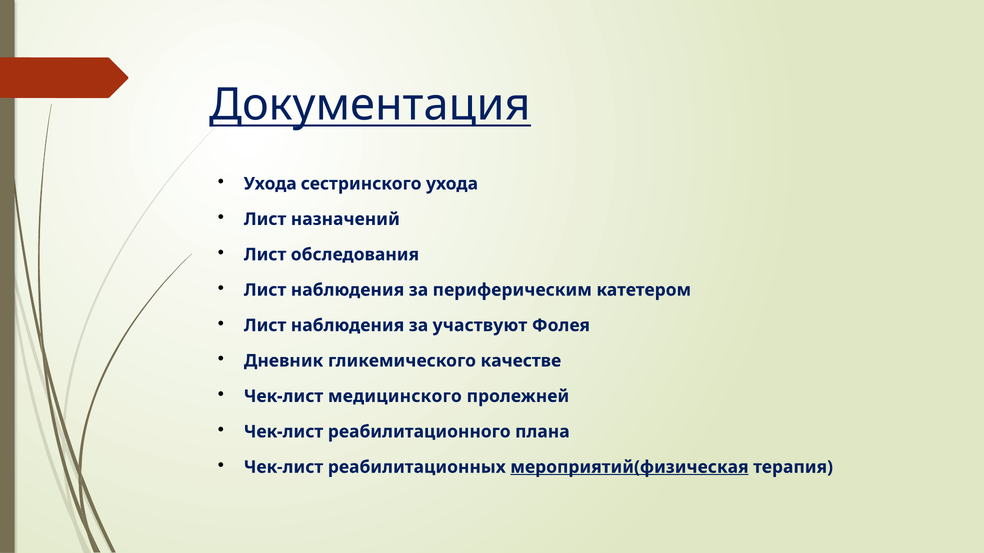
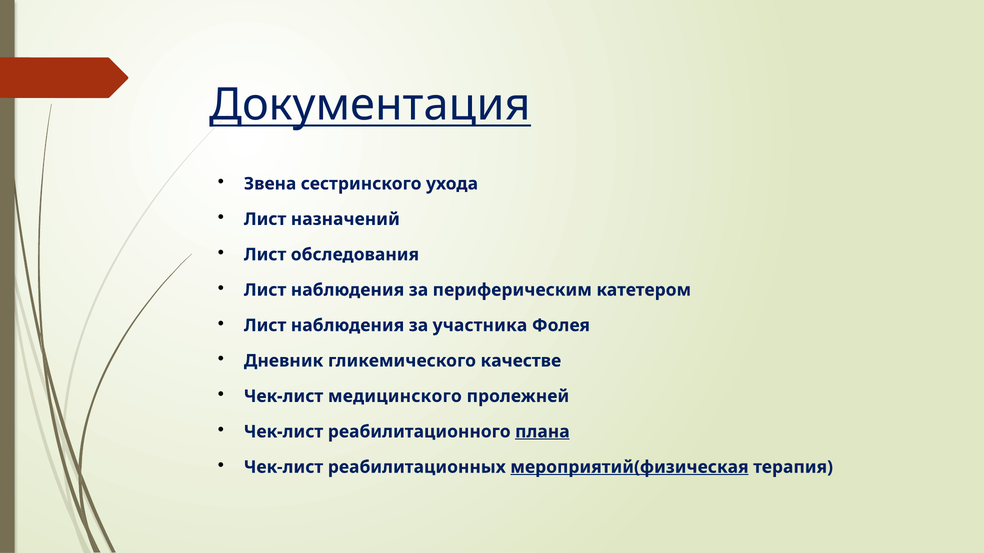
Ухода at (270, 184): Ухода -> Звена
участвуют: участвуют -> участника
плана underline: none -> present
